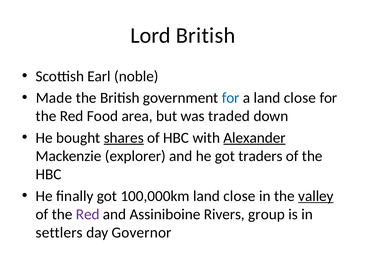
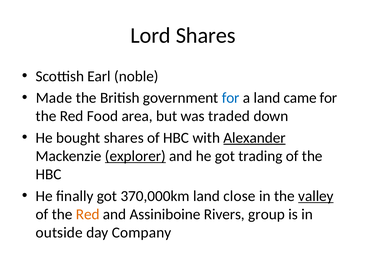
Lord British: British -> Shares
a land close: close -> came
shares at (124, 138) underline: present -> none
explorer underline: none -> present
traders: traders -> trading
100,000km: 100,000km -> 370,000km
Red at (88, 214) colour: purple -> orange
settlers: settlers -> outside
Governor: Governor -> Company
